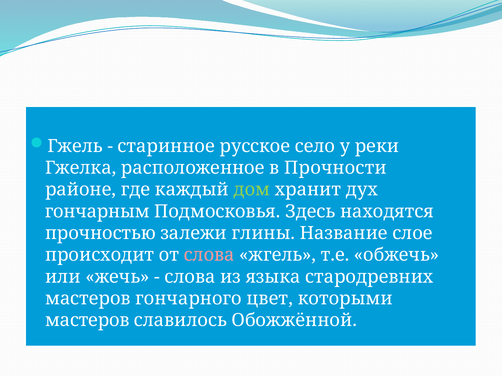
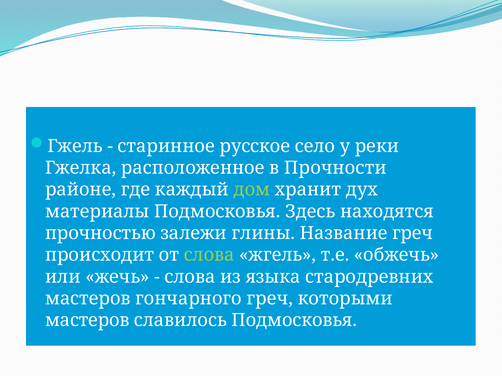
гончарным: гончарным -> материалы
Название слое: слое -> греч
слова at (209, 255) colour: pink -> light green
гончарного цвет: цвет -> греч
славилось Обожжённой: Обожжённой -> Подмосковья
